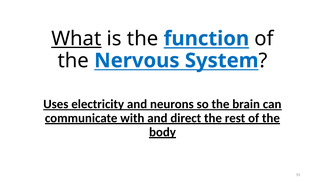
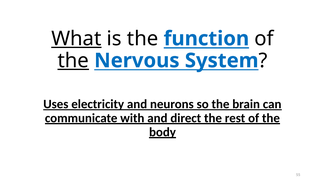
the at (73, 61) underline: none -> present
